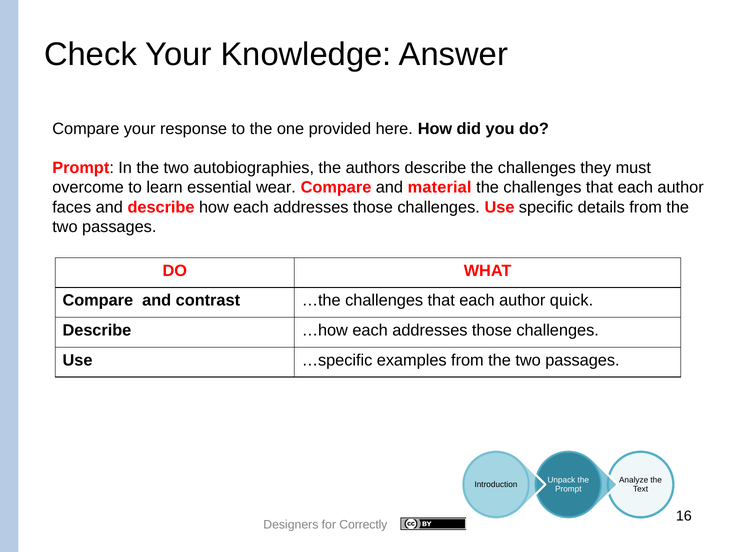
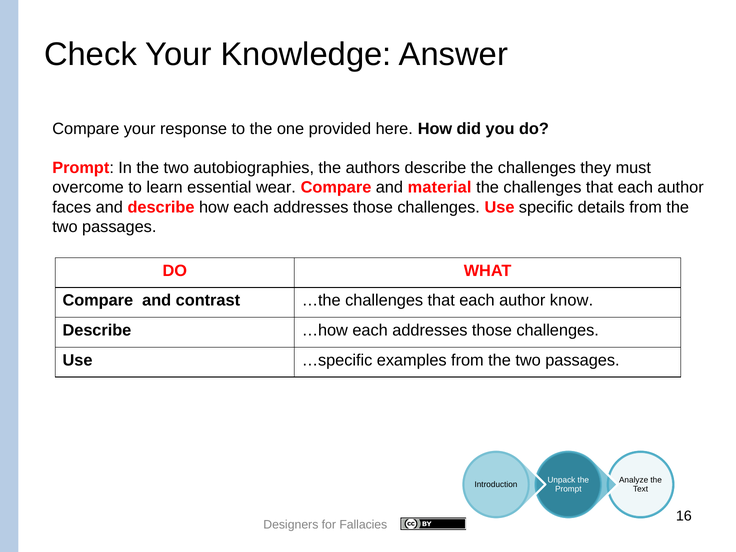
quick: quick -> know
Correctly: Correctly -> Fallacies
